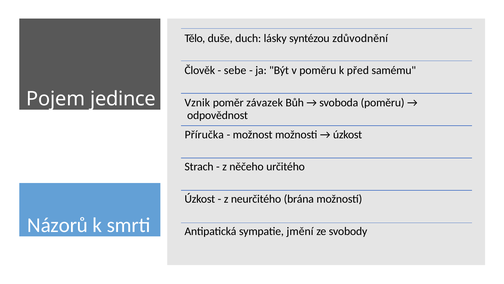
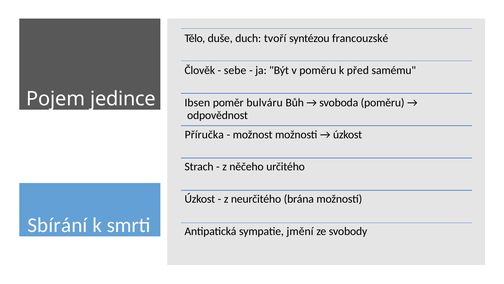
lásky: lásky -> tvoří
zdůvodnění: zdůvodnění -> francouzské
Vznik: Vznik -> Ibsen
závazek: závazek -> bulváru
Názorů: Názorů -> Sbírání
